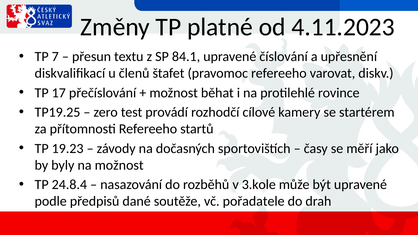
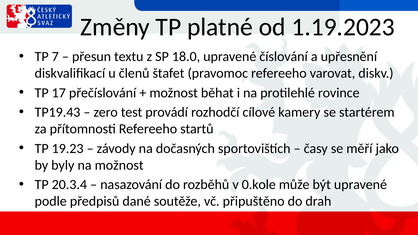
4.11.2023: 4.11.2023 -> 1.19.2023
84.1: 84.1 -> 18.0
TP19.25: TP19.25 -> TP19.43
24.8.4: 24.8.4 -> 20.3.4
3.kole: 3.kole -> 0.kole
pořadatele: pořadatele -> připuštěno
